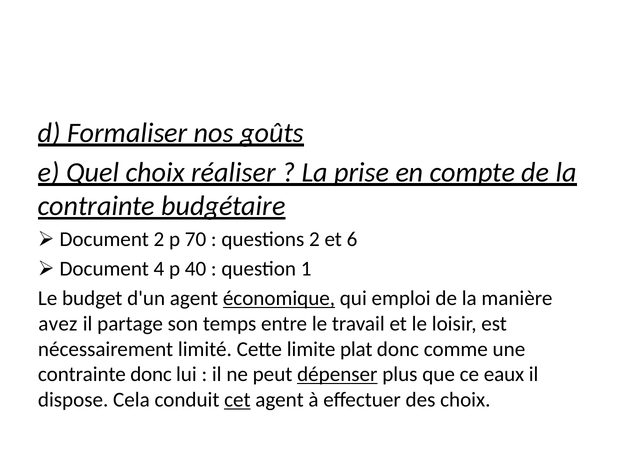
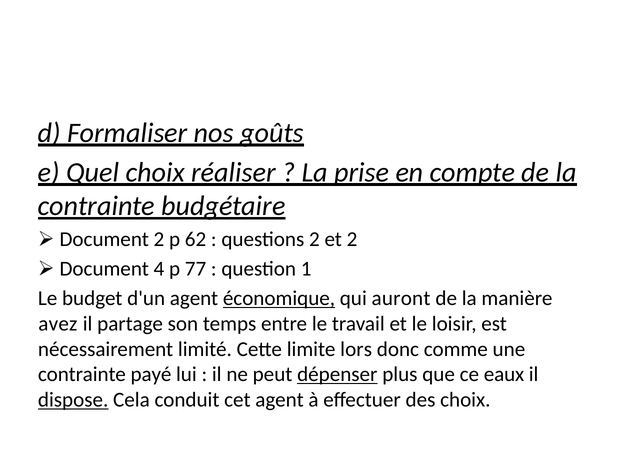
70: 70 -> 62
et 6: 6 -> 2
40: 40 -> 77
emploi: emploi -> auront
plat: plat -> lors
contrainte donc: donc -> payé
dispose underline: none -> present
cet underline: present -> none
